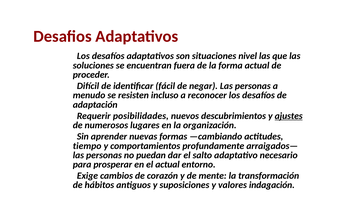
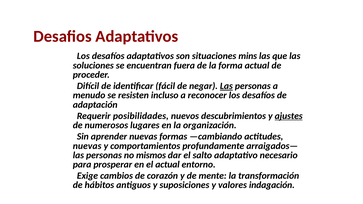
nivel: nivel -> mins
Las at (226, 86) underline: none -> present
tiempo at (87, 146): tiempo -> nuevas
puedan: puedan -> mismos
